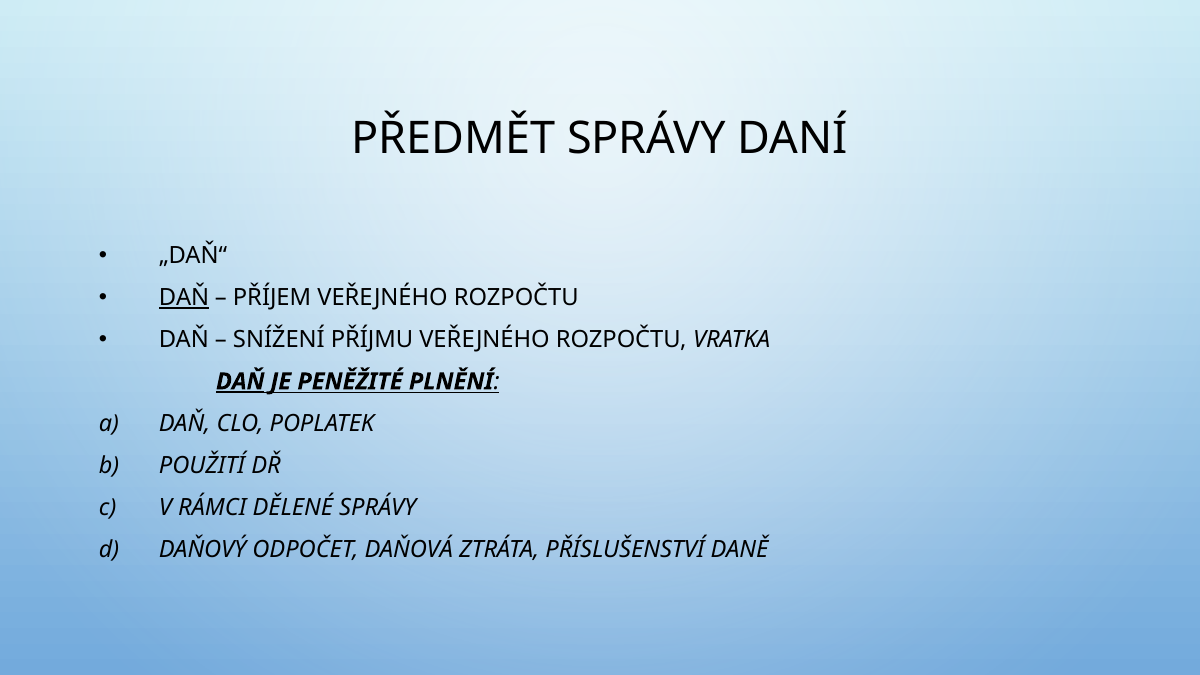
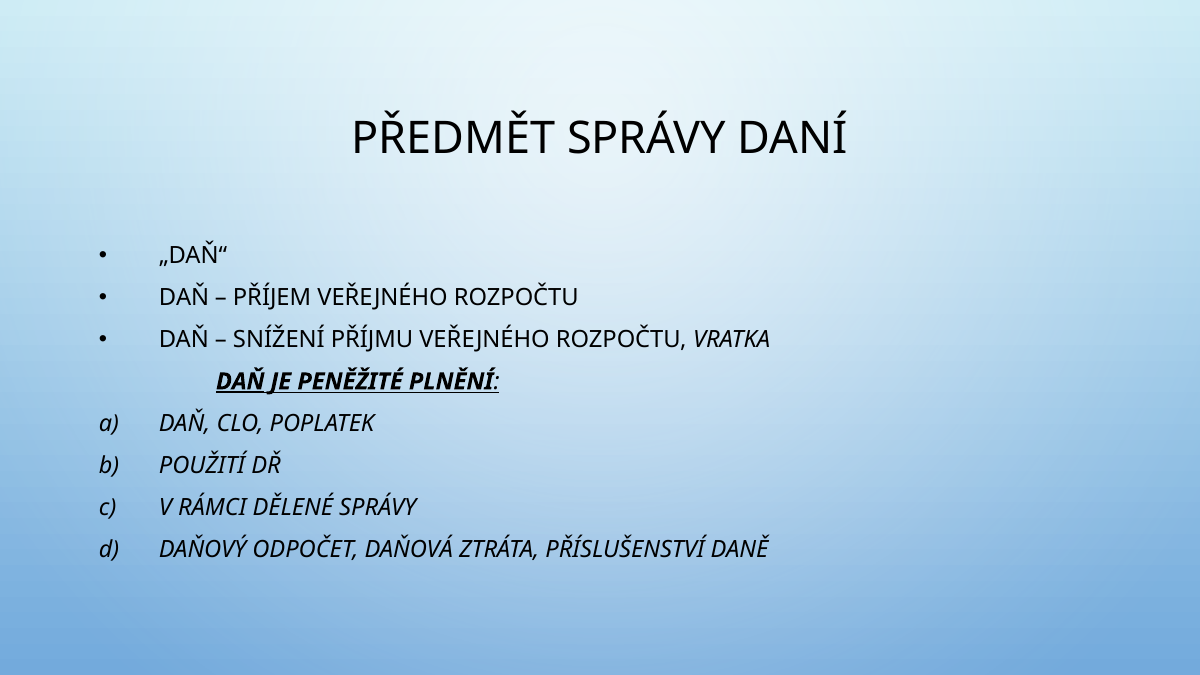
DAŇ at (184, 298) underline: present -> none
